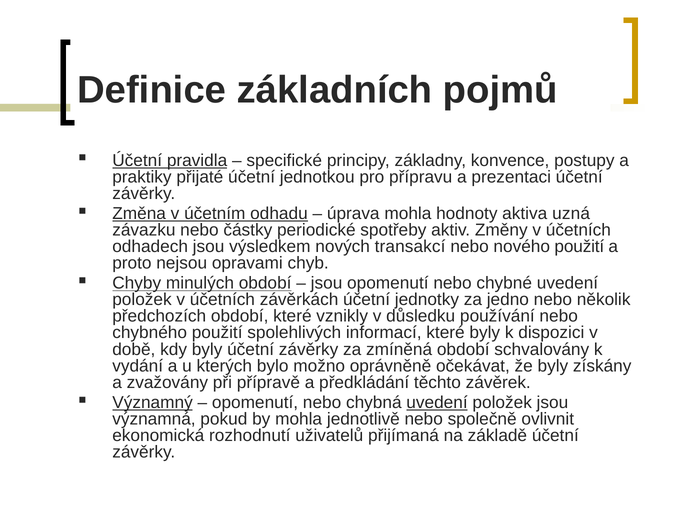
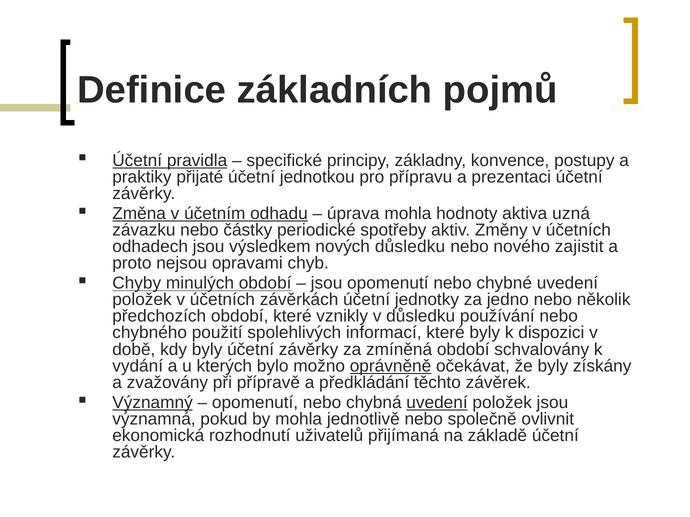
nových transakcí: transakcí -> důsledku
nového použití: použití -> zajistit
oprávněně underline: none -> present
